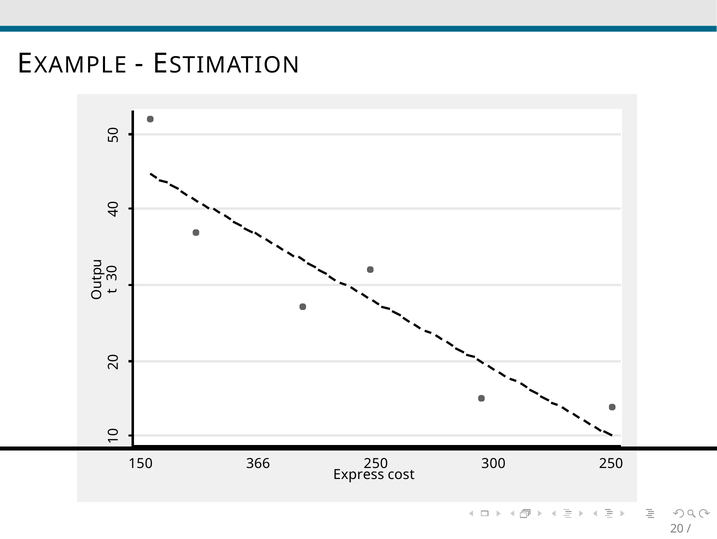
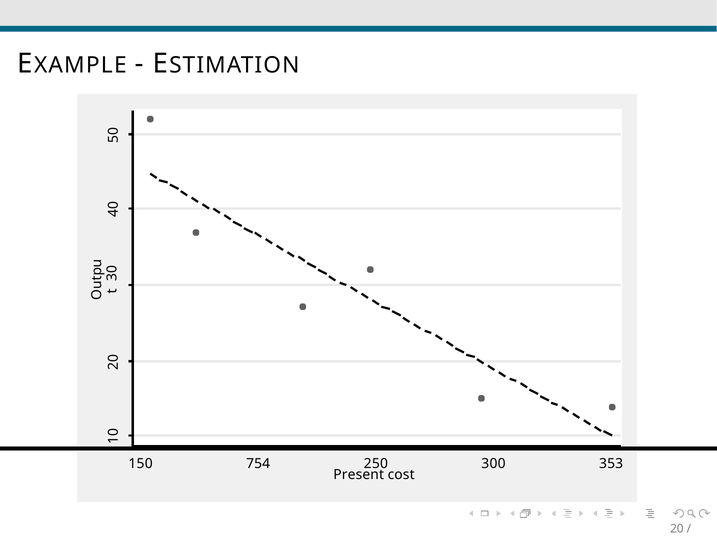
366: 366 -> 754
300 250: 250 -> 353
Express: Express -> Present
